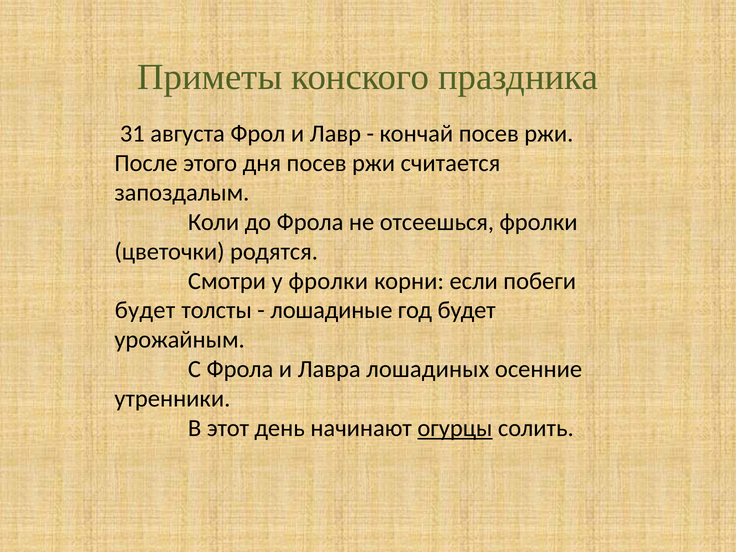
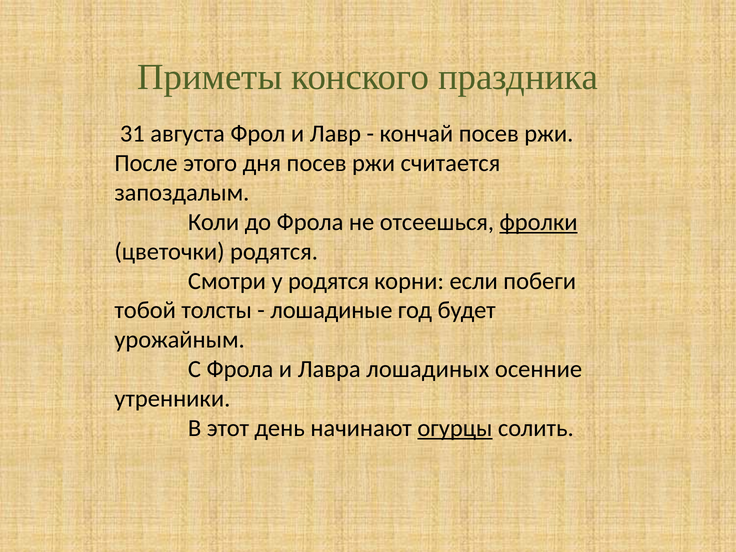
фролки at (539, 222) underline: none -> present
у фролки: фролки -> родятся
будет at (145, 310): будет -> тобой
